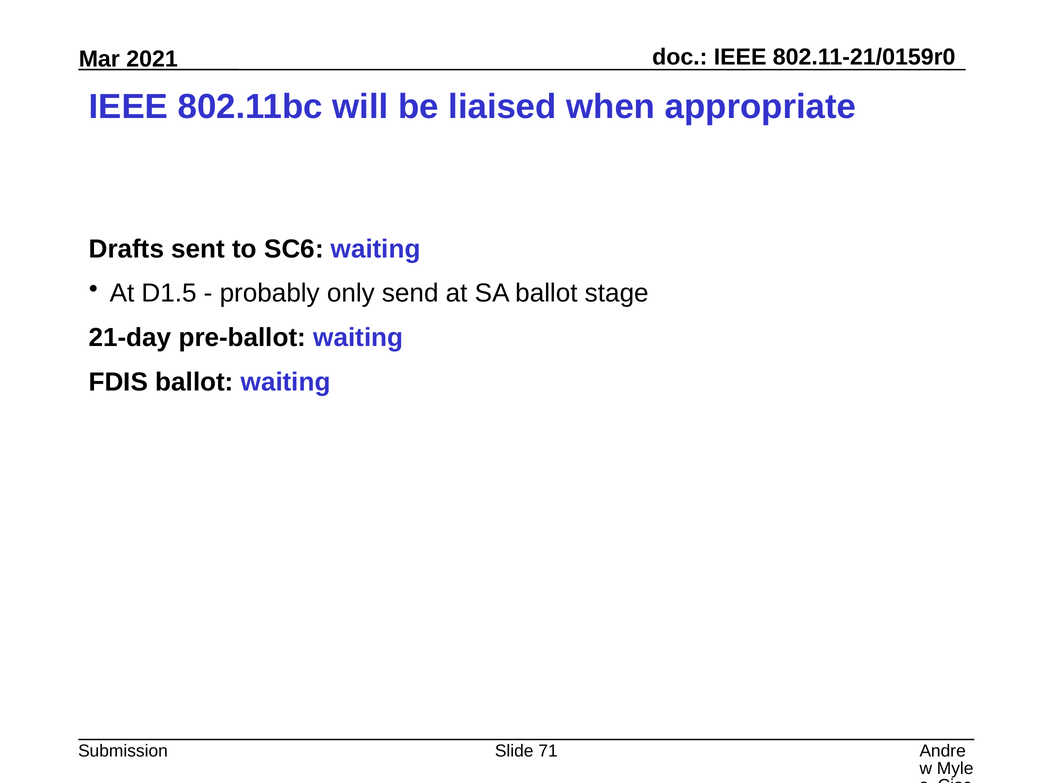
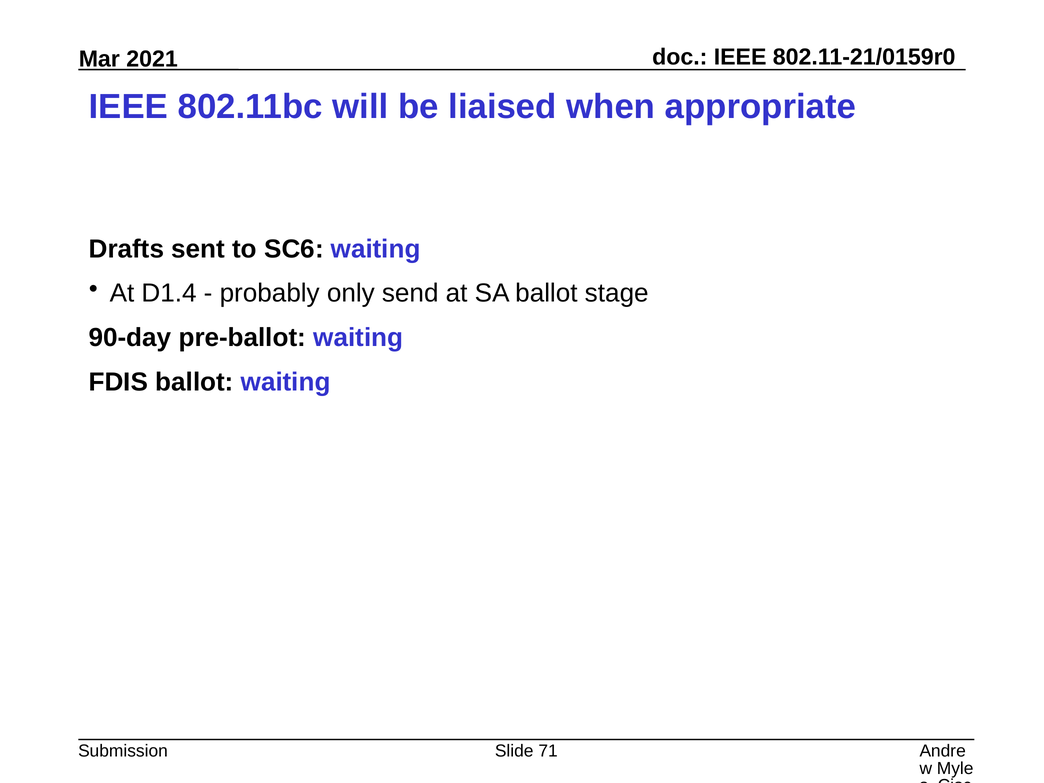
D1.5: D1.5 -> D1.4
21-day: 21-day -> 90-day
